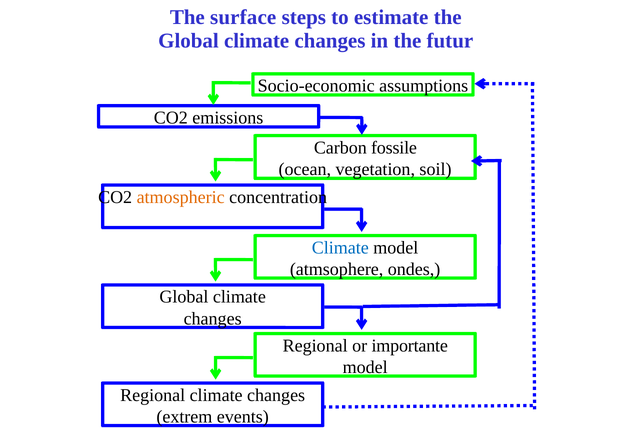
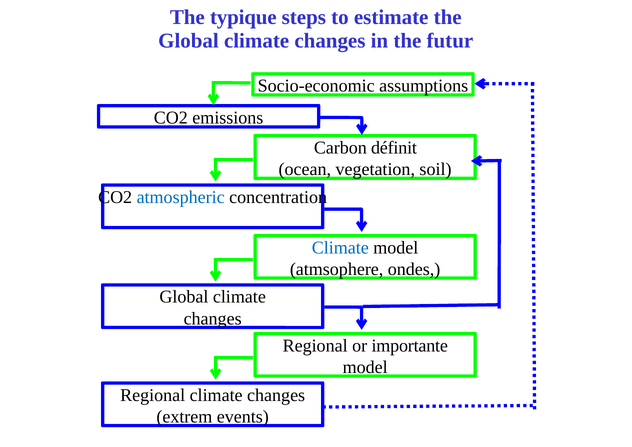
surface: surface -> typique
fossile: fossile -> définit
atmospheric colour: orange -> blue
